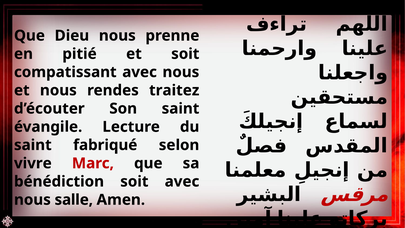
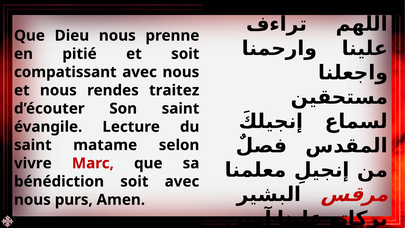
fabriqué: fabriqué -> matame
salle: salle -> purs
